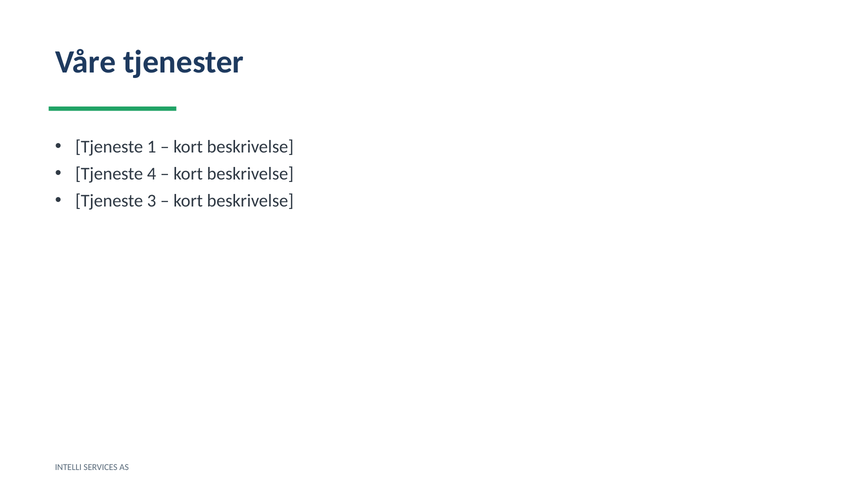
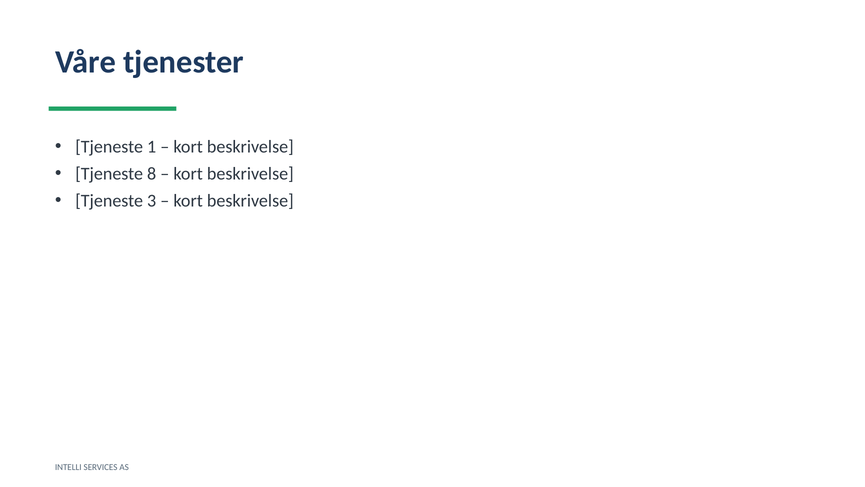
4: 4 -> 8
